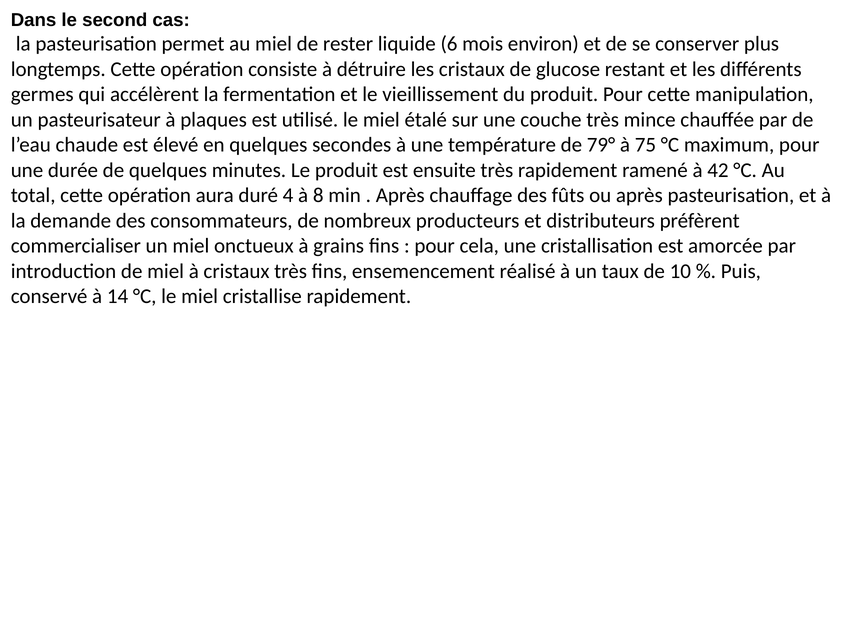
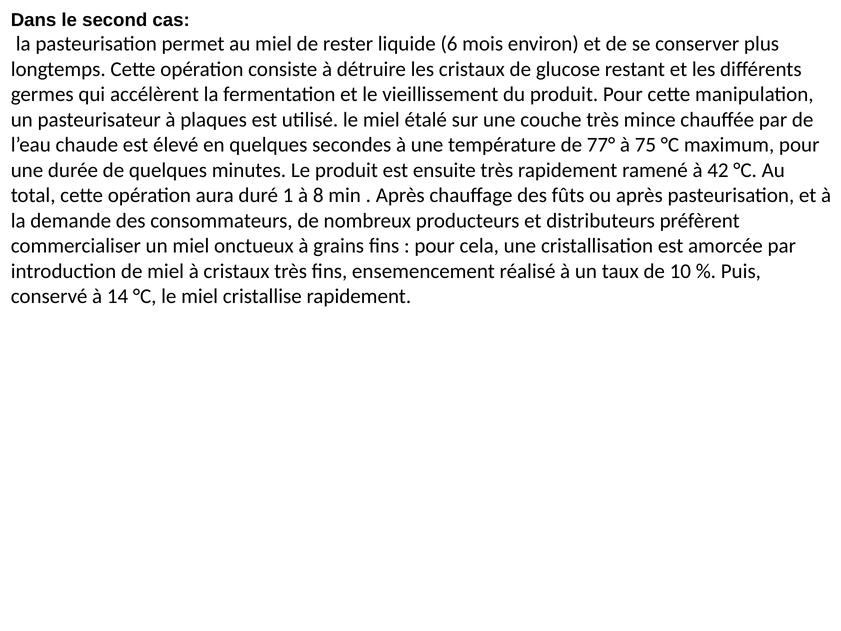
79°: 79° -> 77°
4: 4 -> 1
